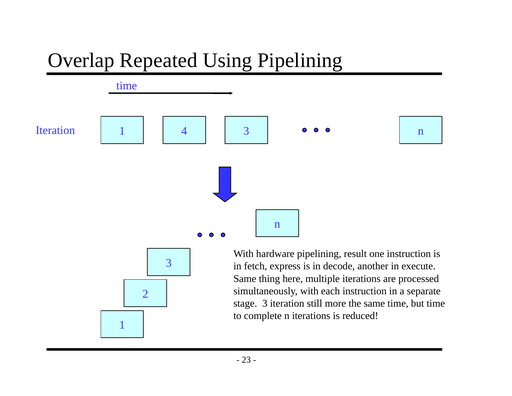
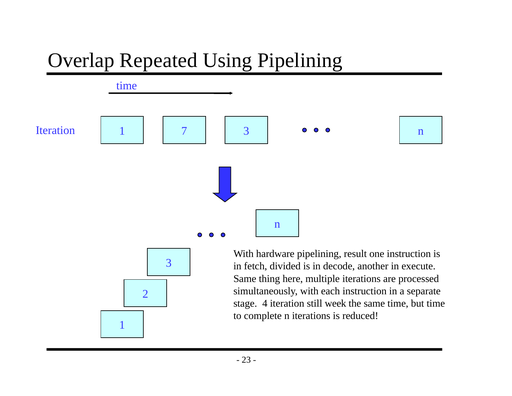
4: 4 -> 7
express: express -> divided
stage 3: 3 -> 4
more: more -> week
